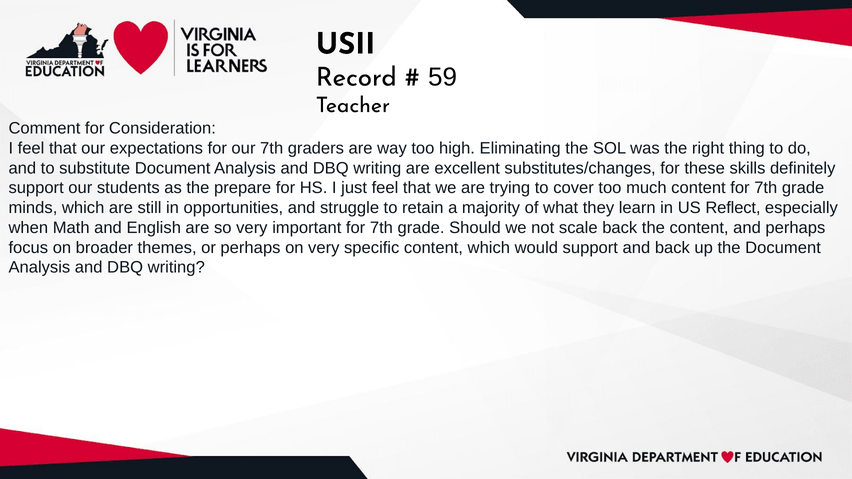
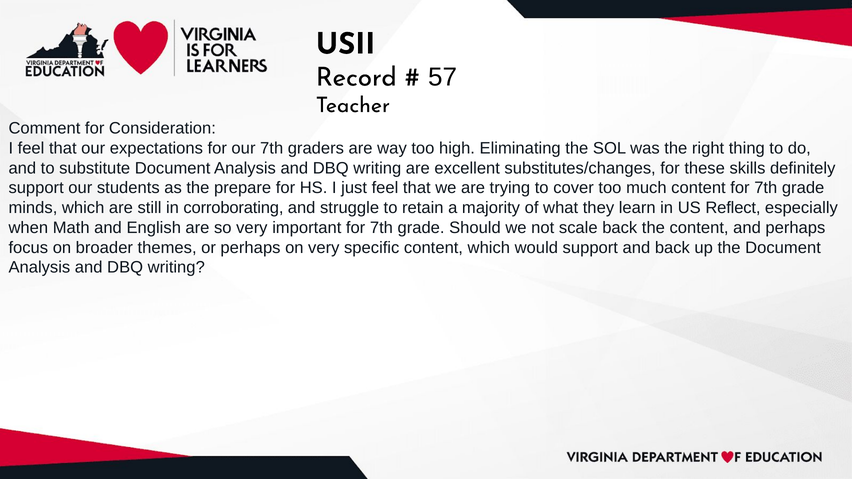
59: 59 -> 57
opportunities: opportunities -> corroborating
